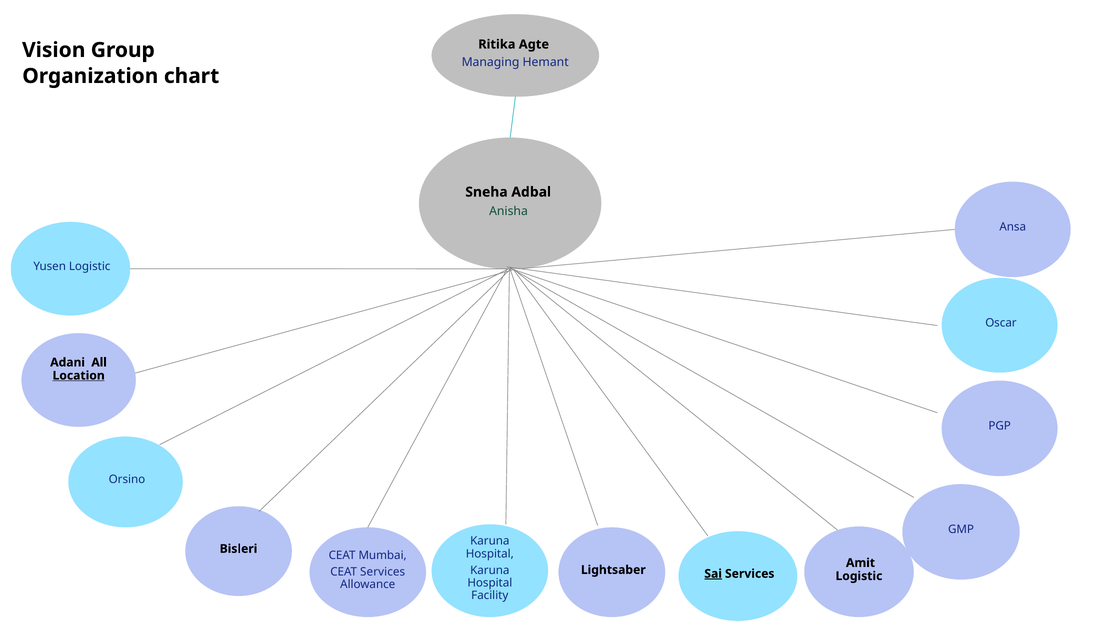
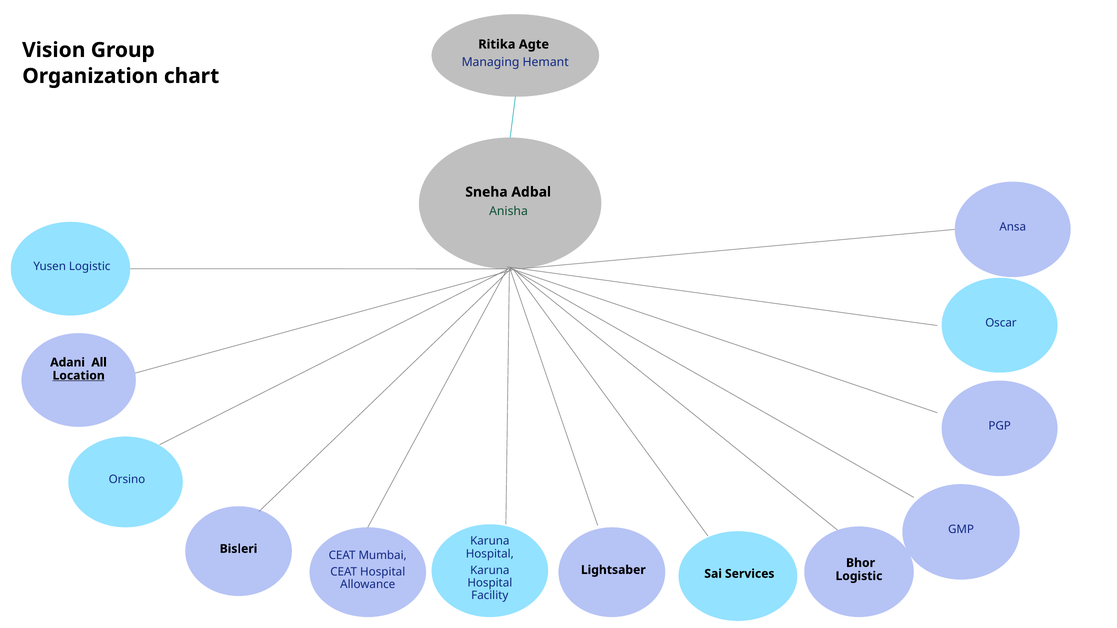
Amit: Amit -> Bhor
CEAT Services: Services -> Hospital
Sai underline: present -> none
